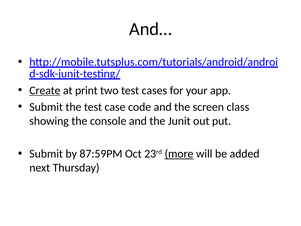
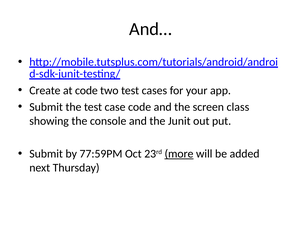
Create underline: present -> none
at print: print -> code
87:59PM: 87:59PM -> 77:59PM
